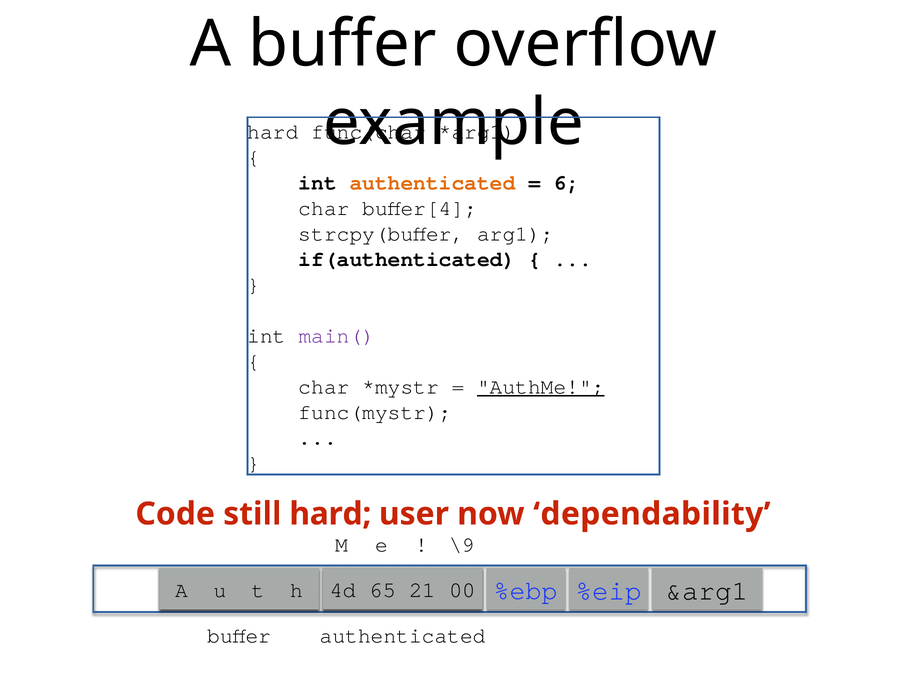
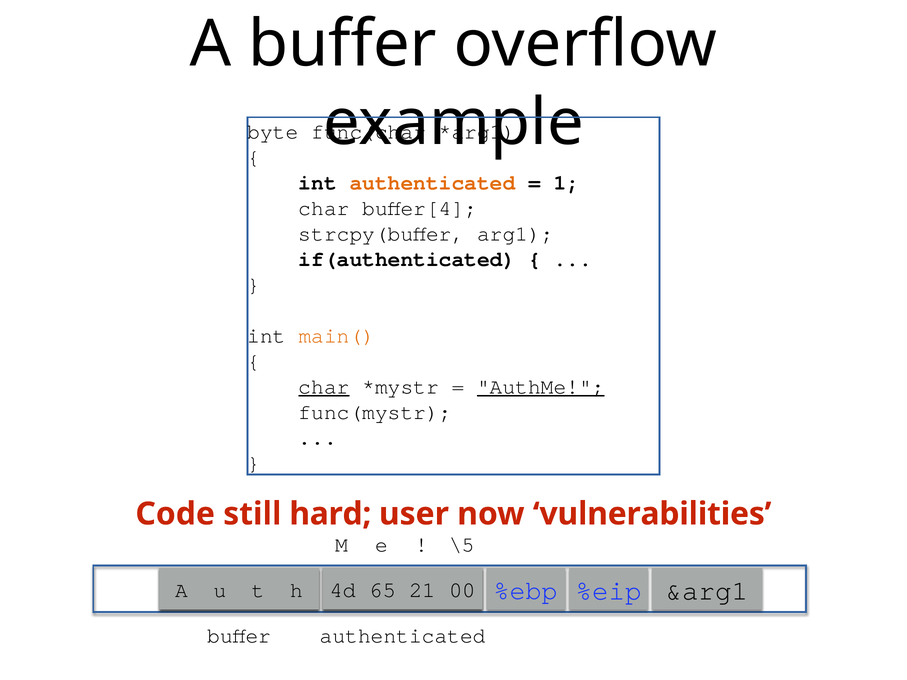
hard at (273, 132): hard -> byte
6: 6 -> 1
main( colour: purple -> orange
char at (324, 387) underline: none -> present
dependability: dependability -> vulnerabilities
\9: \9 -> \5
